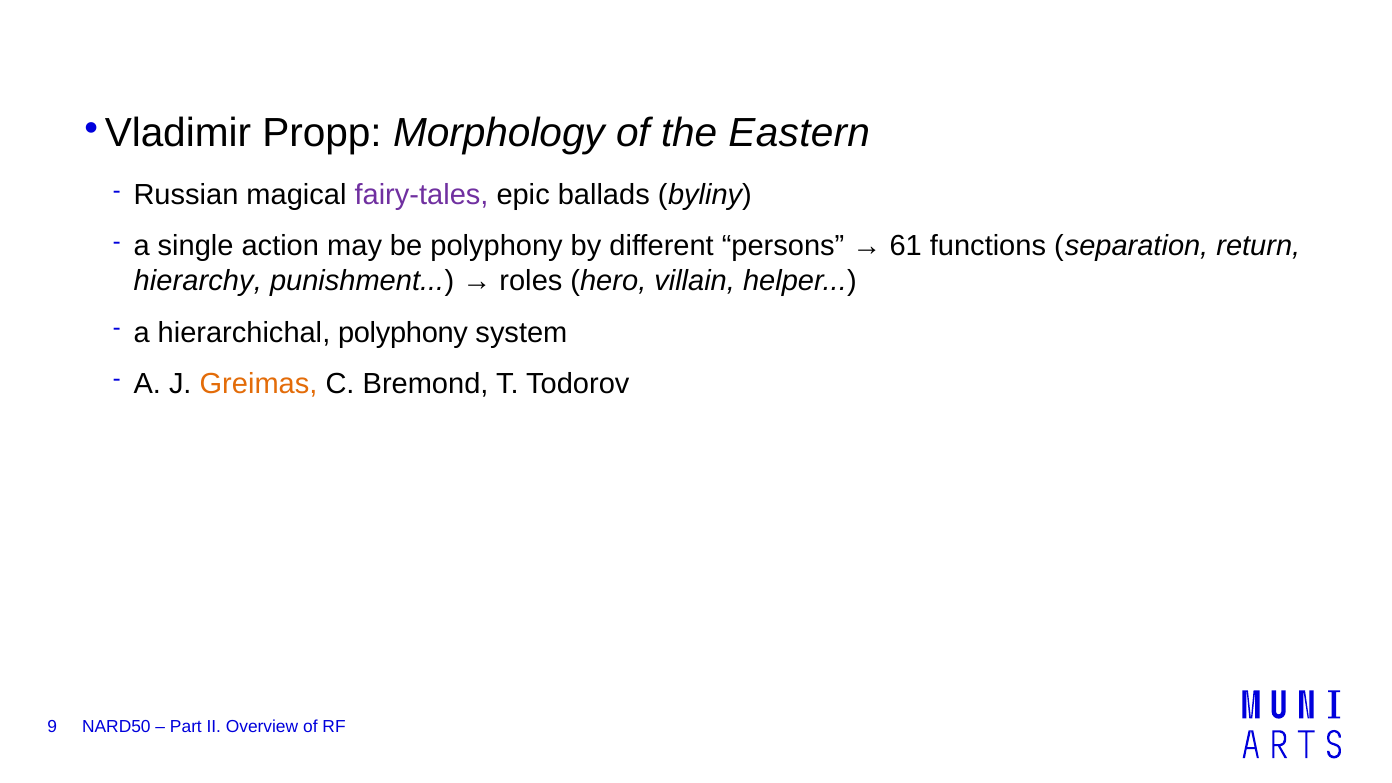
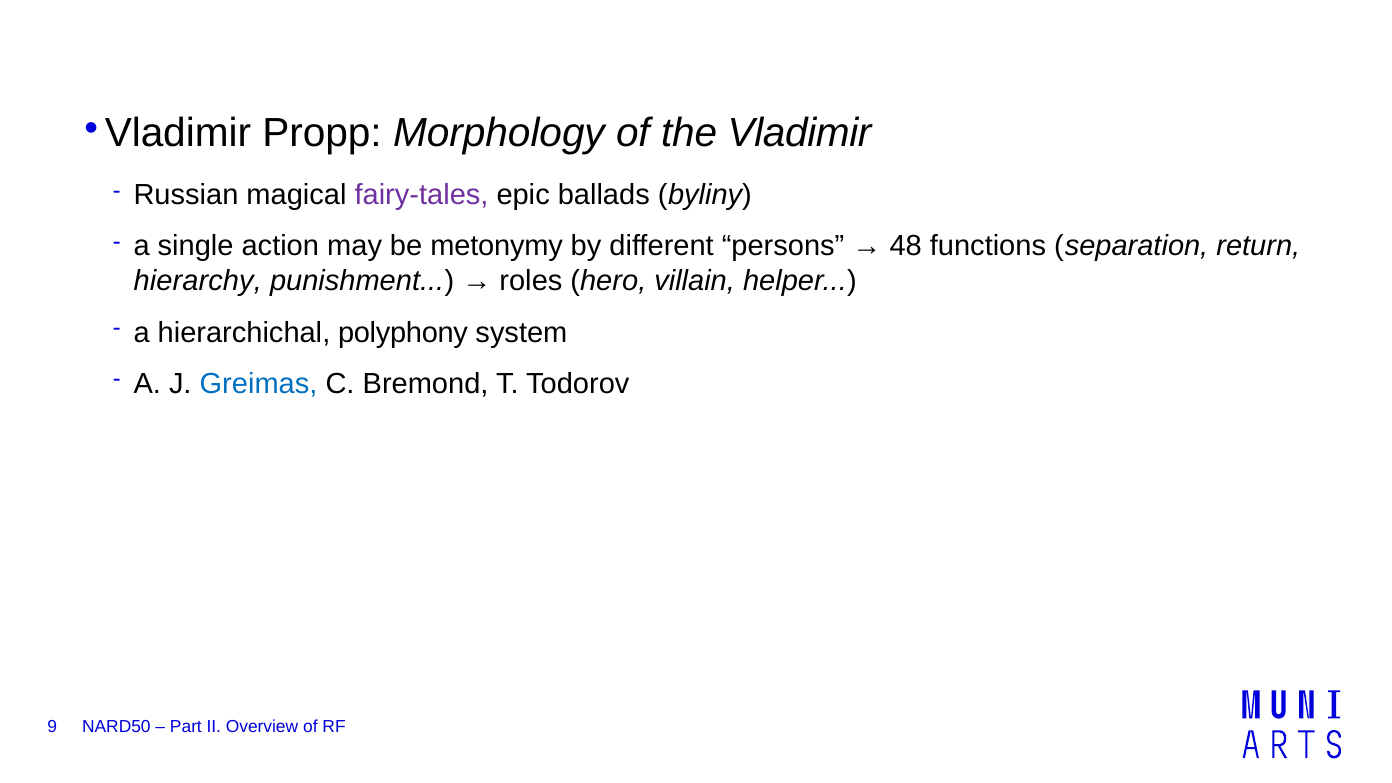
the Eastern: Eastern -> Vladimir
be polyphony: polyphony -> metonymy
61: 61 -> 48
Greimas colour: orange -> blue
